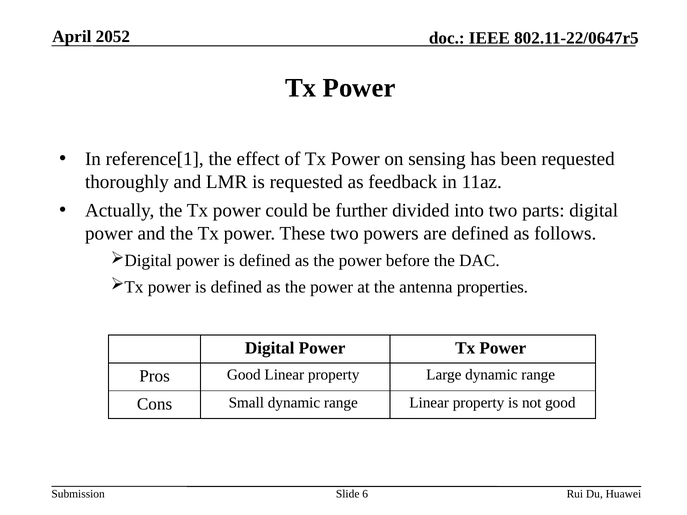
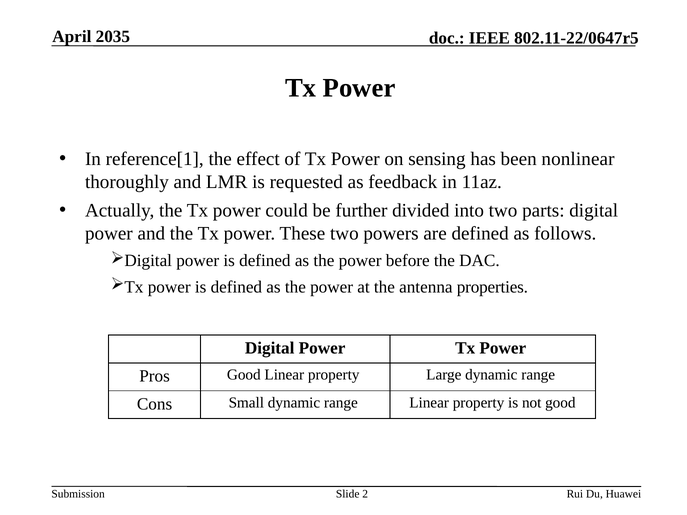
2052: 2052 -> 2035
been requested: requested -> nonlinear
6: 6 -> 2
